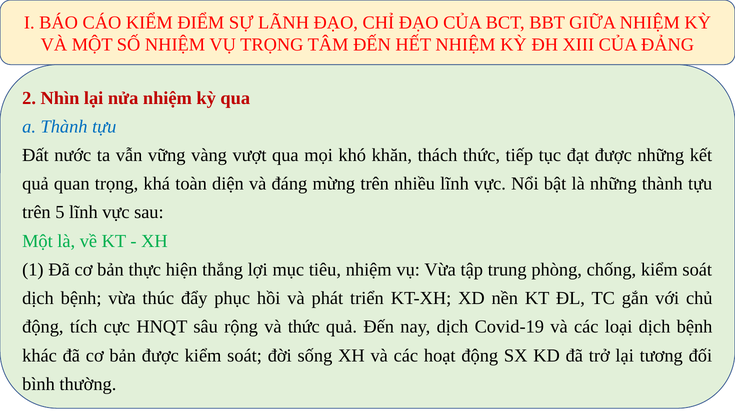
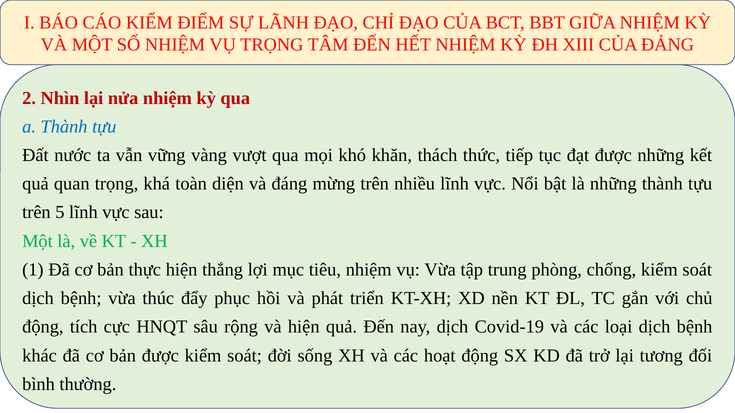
và thức: thức -> hiện
